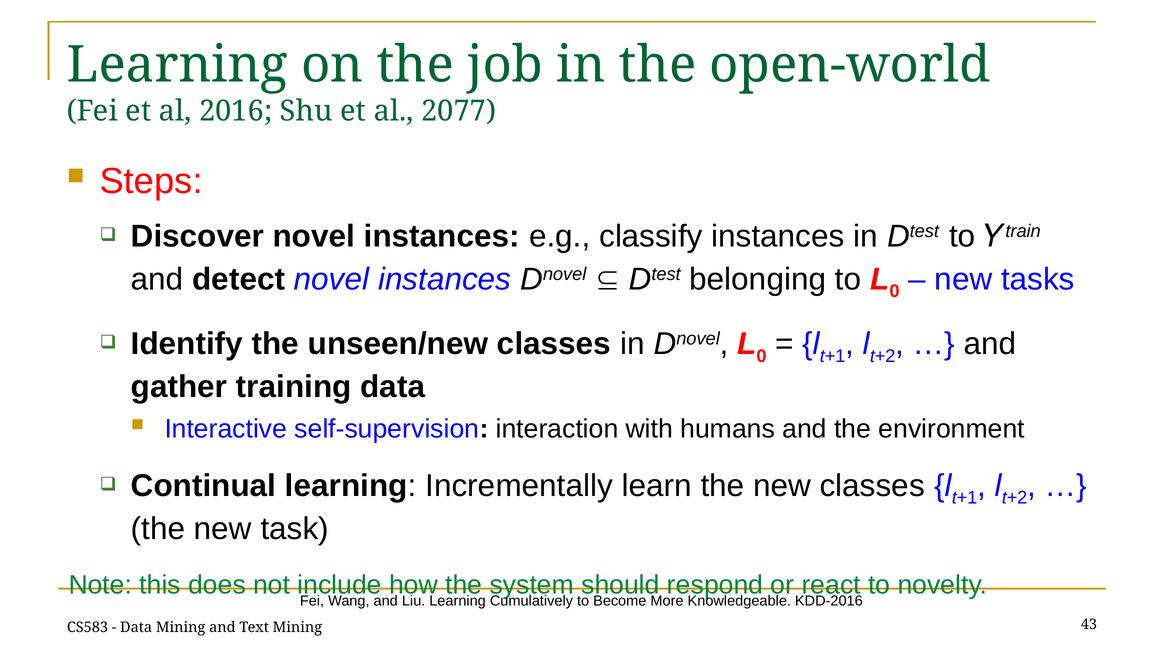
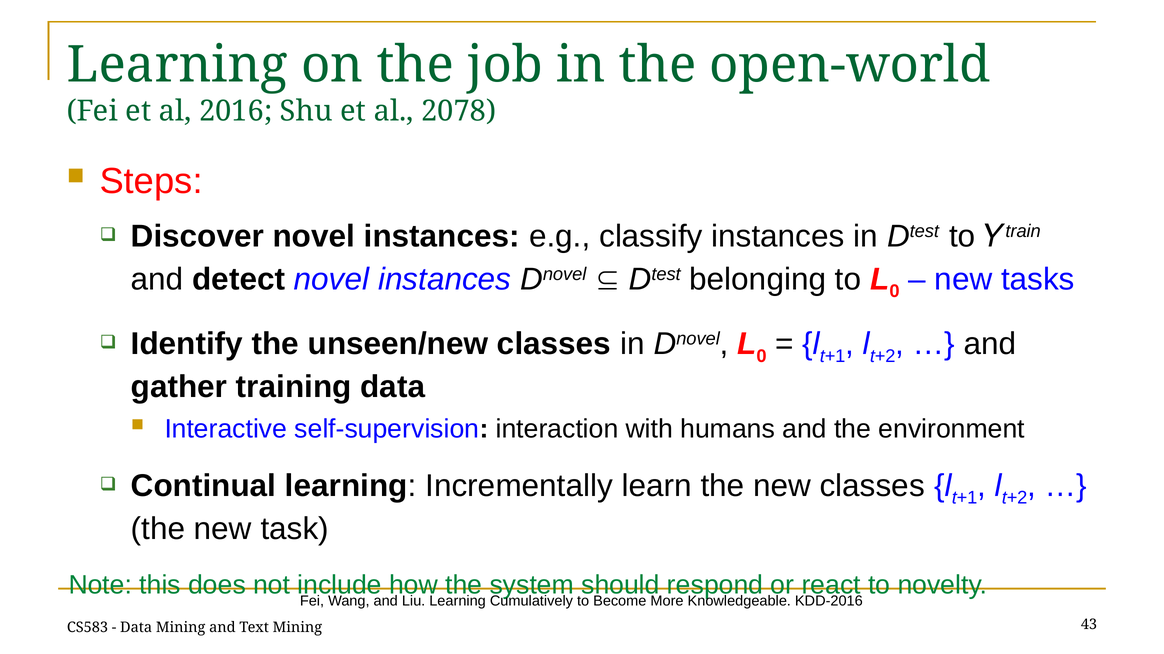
2077: 2077 -> 2078
